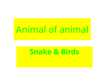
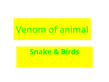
Animal at (31, 30): Animal -> Venom
